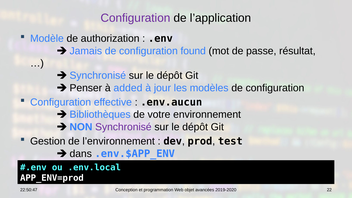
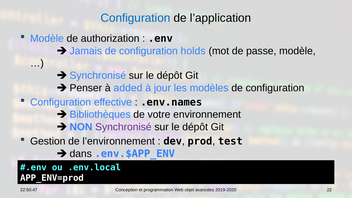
Configuration at (135, 18) colour: purple -> blue
found: found -> holds
passe résultat: résultat -> modèle
.env.aucun: .env.aucun -> .env.names
